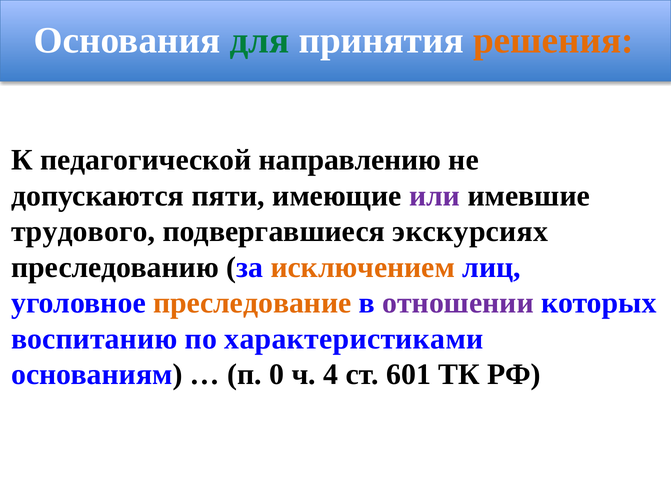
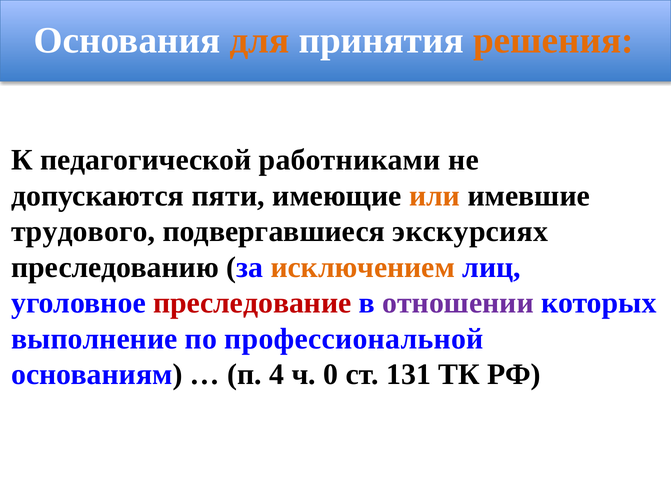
для colour: green -> orange
направлению: направлению -> работниками
или colour: purple -> orange
преследование colour: orange -> red
воспитанию: воспитанию -> выполнение
характеристиками: характеристиками -> профессиональной
0: 0 -> 4
4: 4 -> 0
601: 601 -> 131
